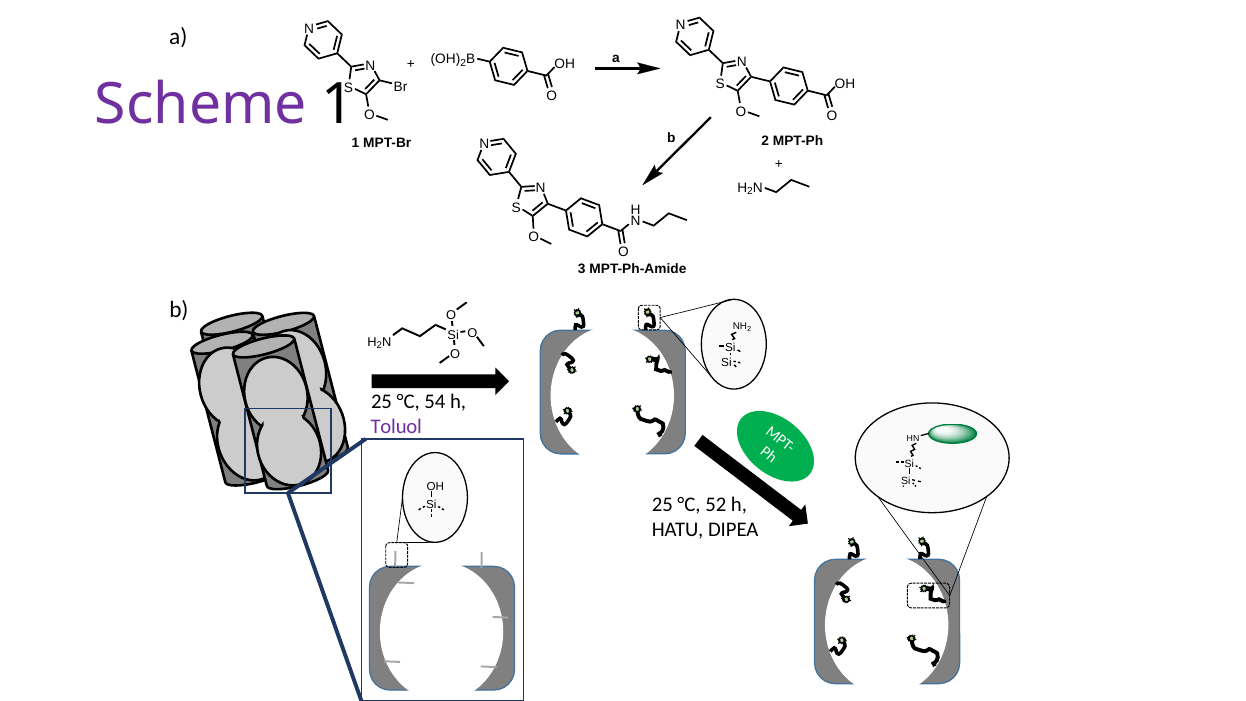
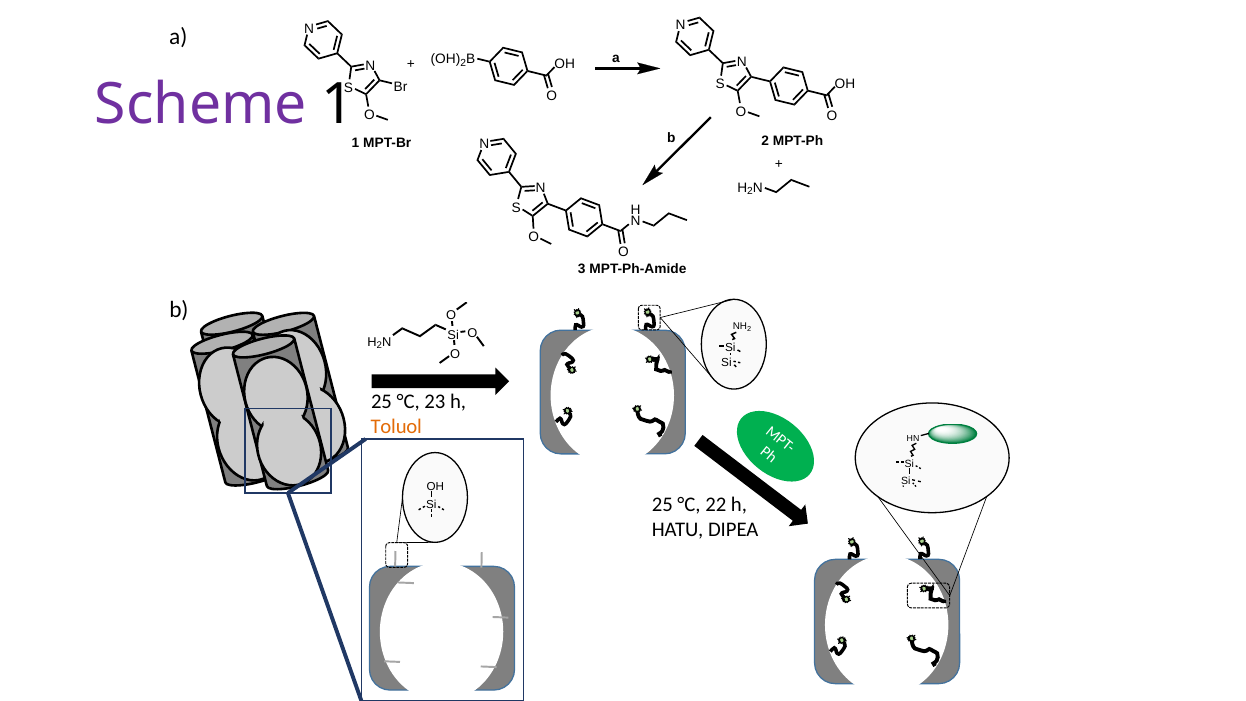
54: 54 -> 23
Toluol colour: purple -> orange
52: 52 -> 22
